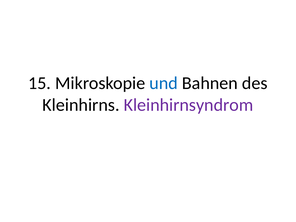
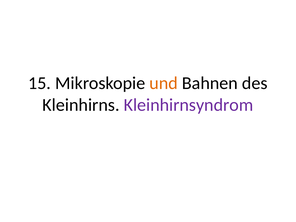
und colour: blue -> orange
